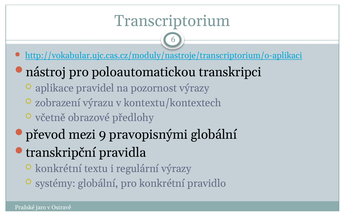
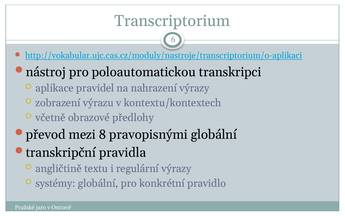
pozornost: pozornost -> nahrazení
9: 9 -> 8
konkrétní at (59, 168): konkrétní -> angličtině
